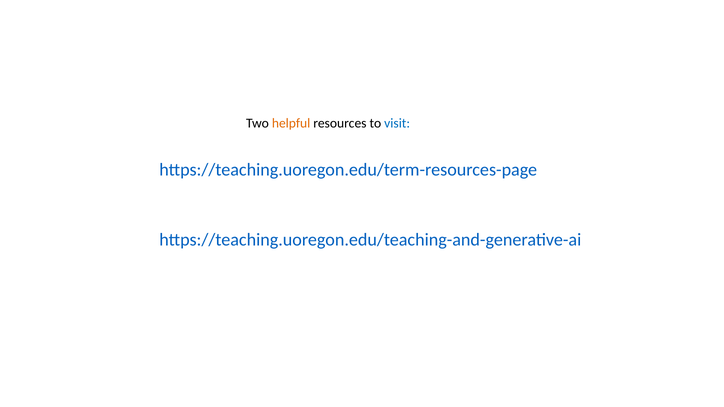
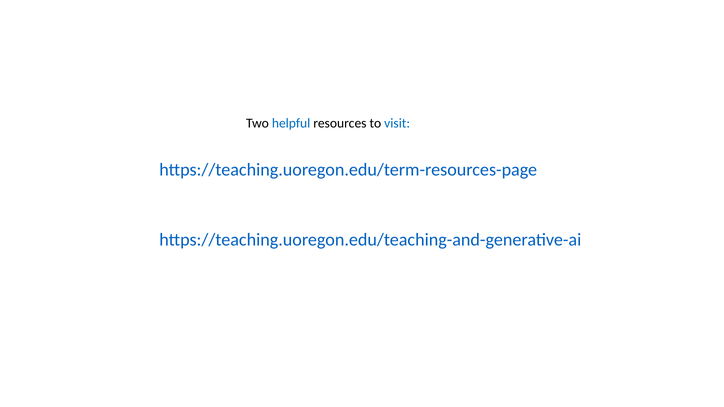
helpful colour: orange -> blue
